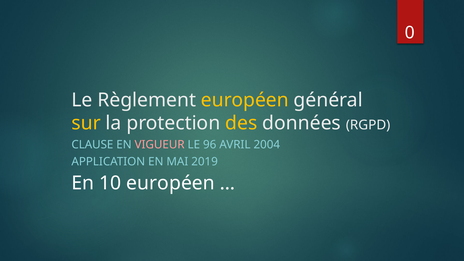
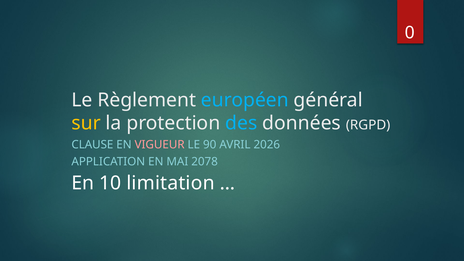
européen at (245, 100) colour: yellow -> light blue
des colour: yellow -> light blue
96: 96 -> 90
2004: 2004 -> 2026
2019: 2019 -> 2078
10 européen: européen -> limitation
